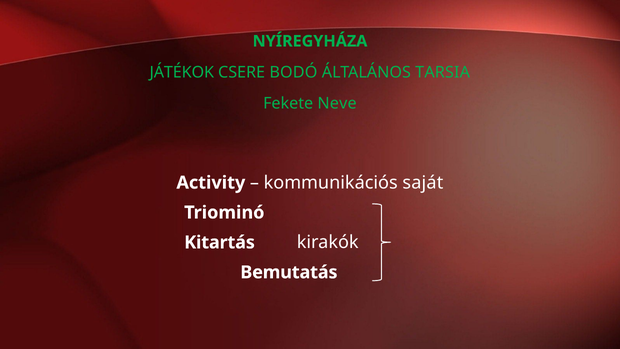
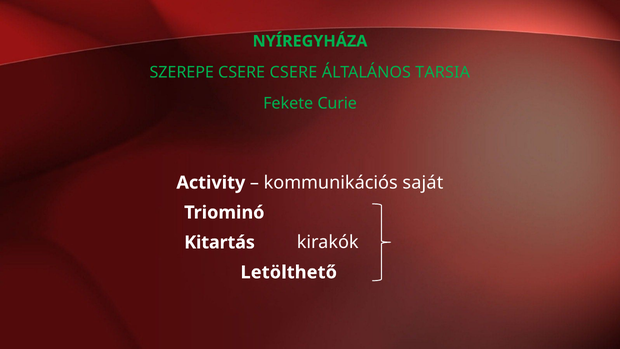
JÁTÉKOK: JÁTÉKOK -> SZEREPE
CSERE BODÓ: BODÓ -> CSERE
Neve: Neve -> Curie
Bemutatás: Bemutatás -> Letölthető
